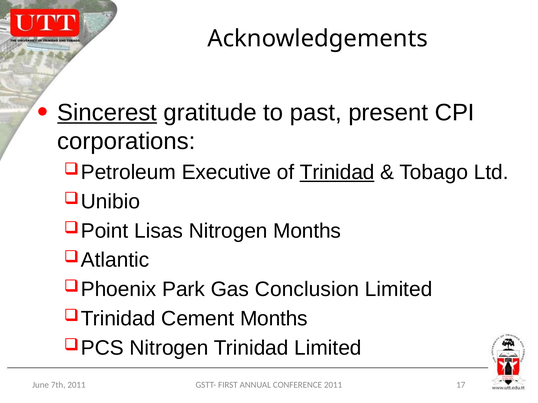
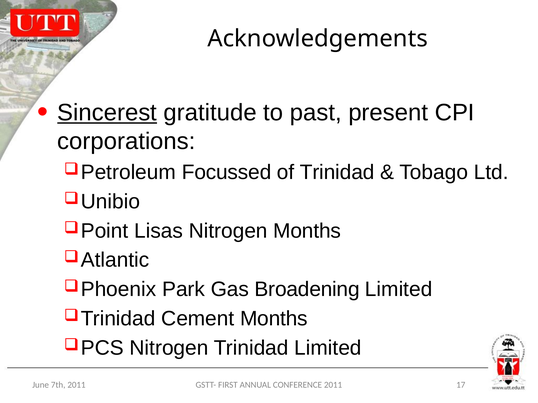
Executive: Executive -> Focussed
Trinidad at (337, 172) underline: present -> none
Conclusion: Conclusion -> Broadening
